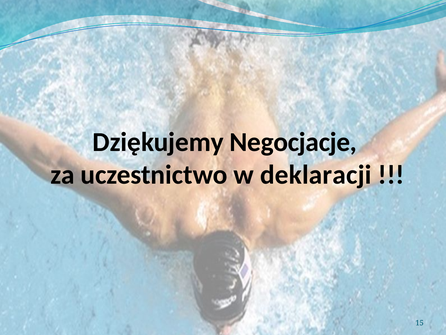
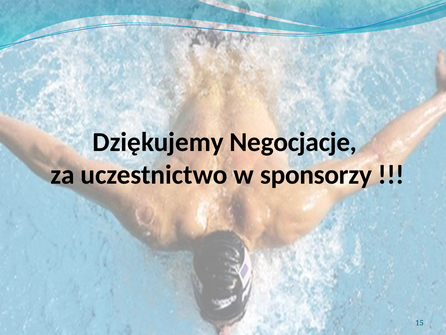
deklaracji: deklaracji -> sponsorzy
